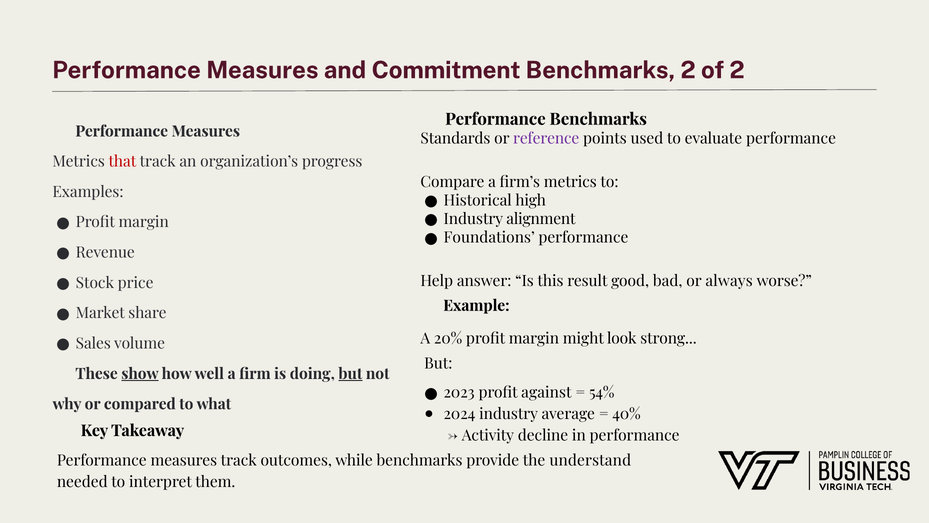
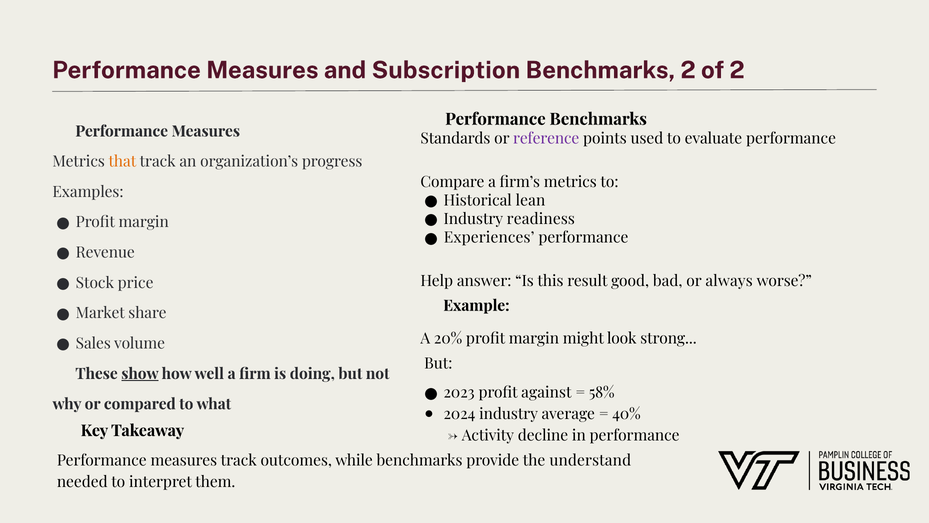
Commitment: Commitment -> Subscription
that colour: red -> orange
high: high -> lean
alignment: alignment -> readiness
Foundations: Foundations -> Experiences
but at (350, 374) underline: present -> none
54%: 54% -> 58%
